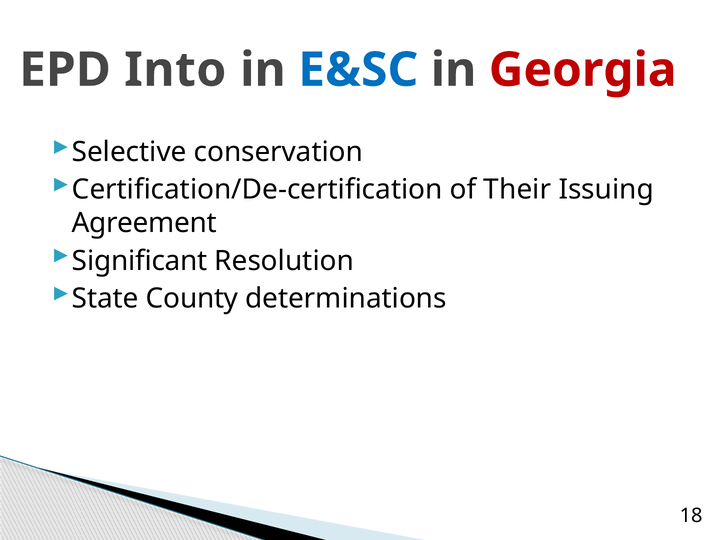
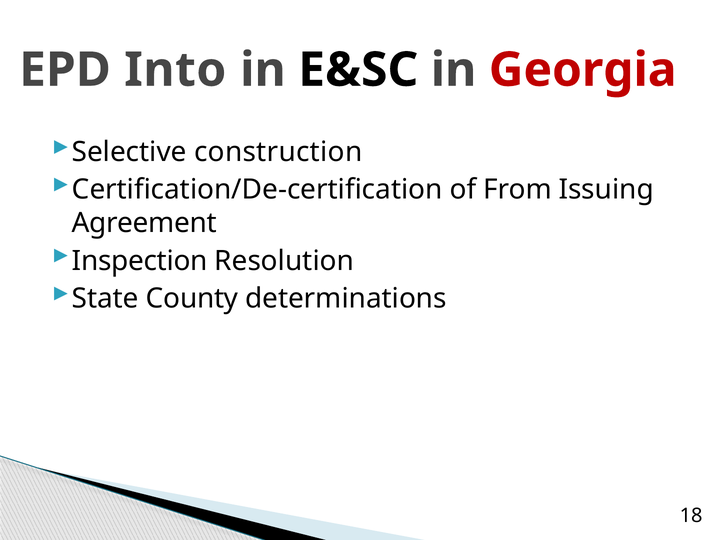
E&SC colour: blue -> black
conservation: conservation -> construction
Their: Their -> From
Significant: Significant -> Inspection
